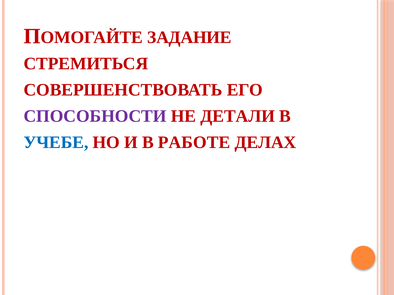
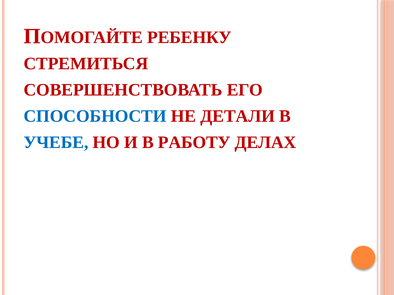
ЗАДАНИЕ: ЗАДАНИЕ -> РЕБЕНКУ
СПОСОБНОСТИ colour: purple -> blue
РАБОТЕ: РАБОТЕ -> РАБОТУ
